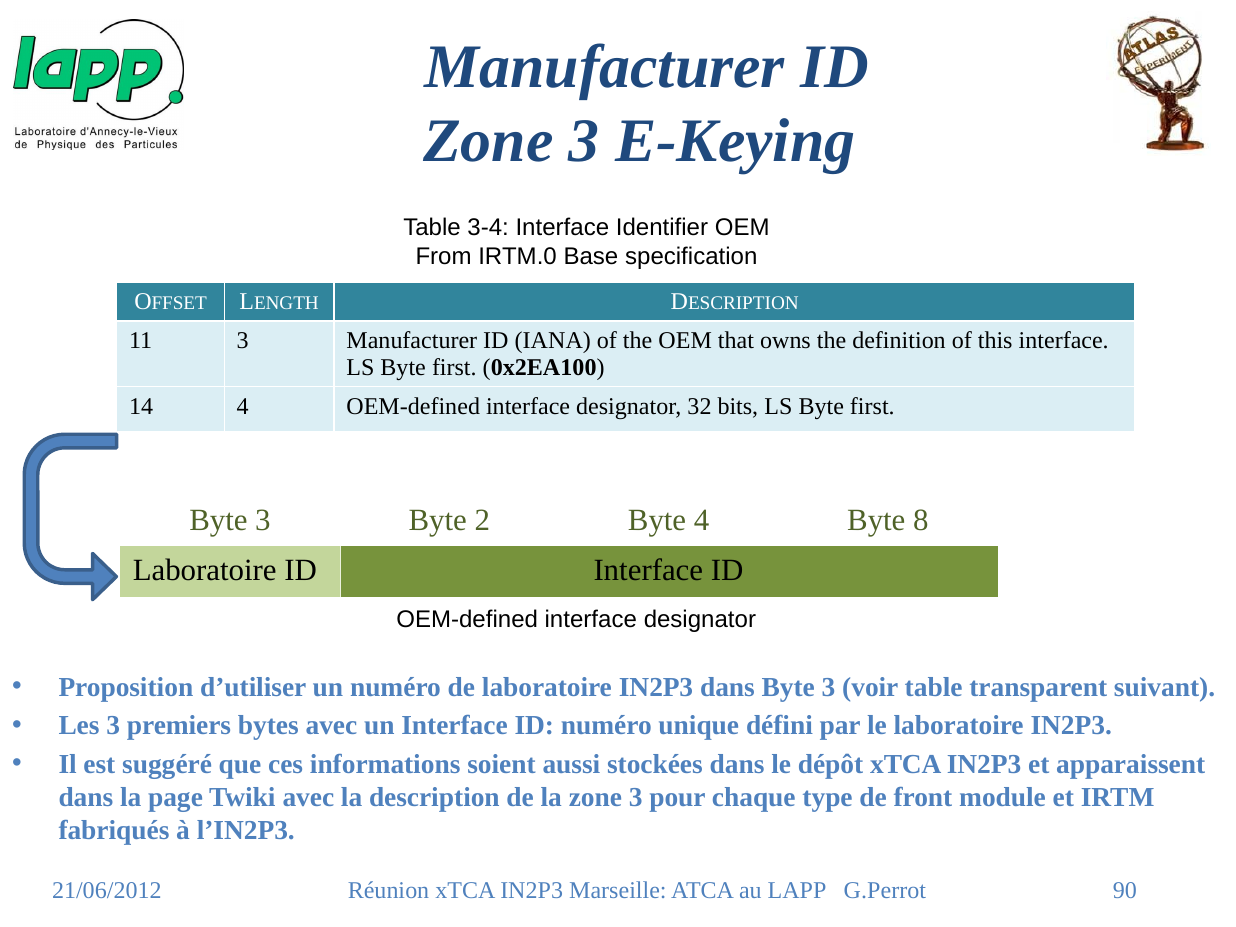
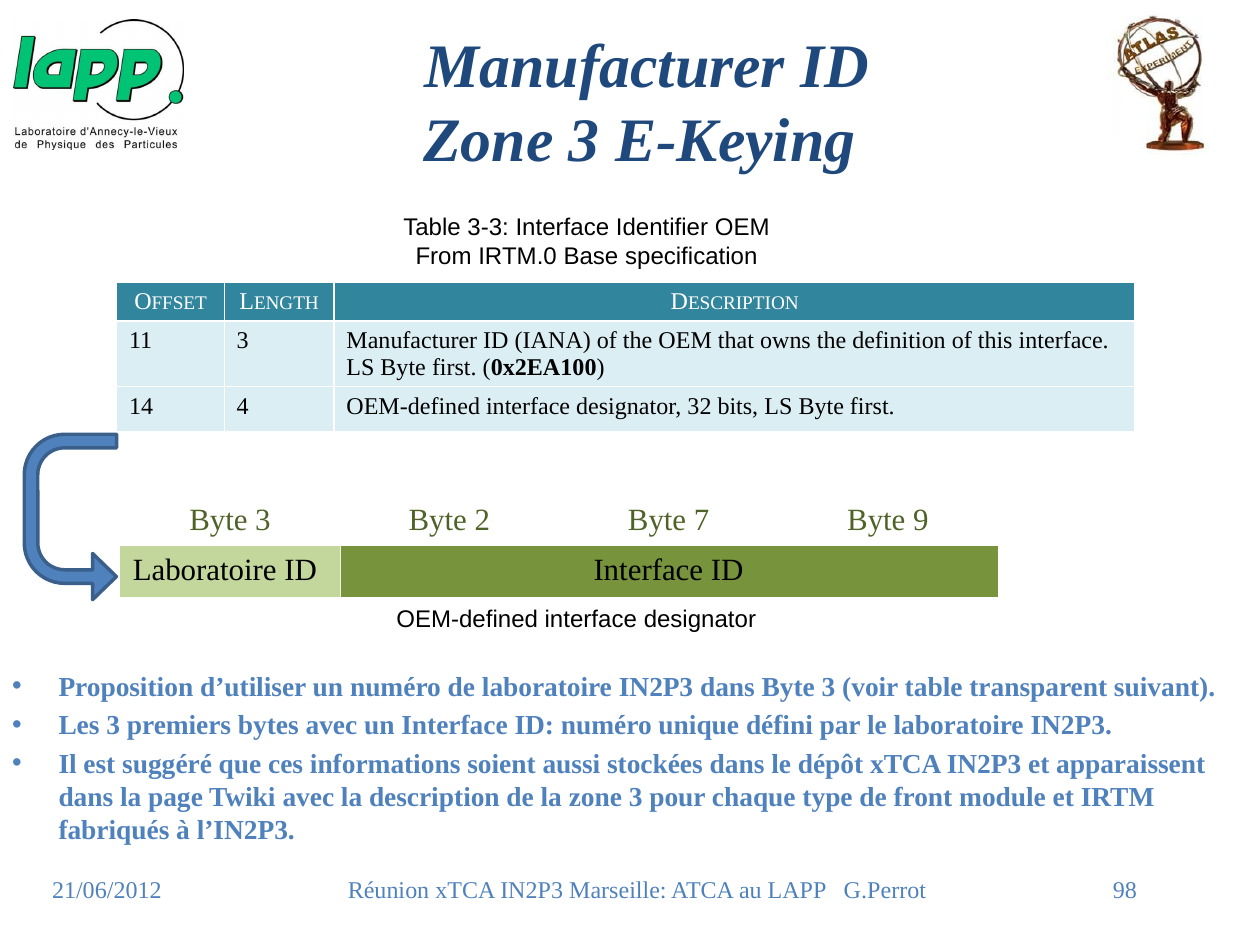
3-4: 3-4 -> 3-3
Byte 4: 4 -> 7
8: 8 -> 9
90: 90 -> 98
